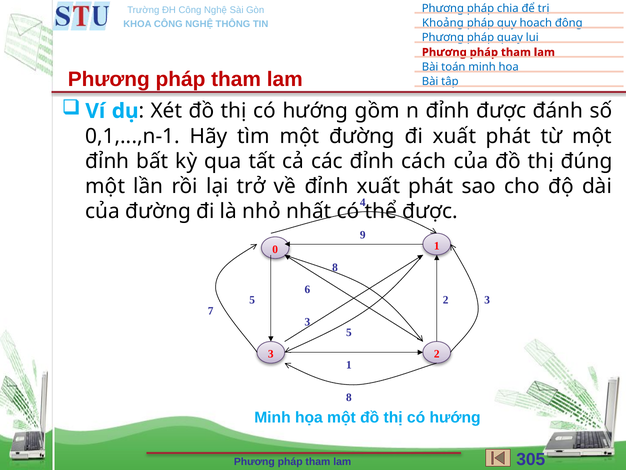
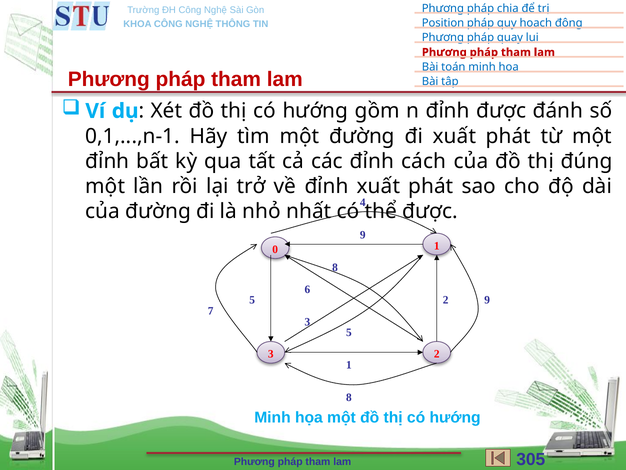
Khoảng: Khoảng -> Position
3 at (487, 300): 3 -> 9
